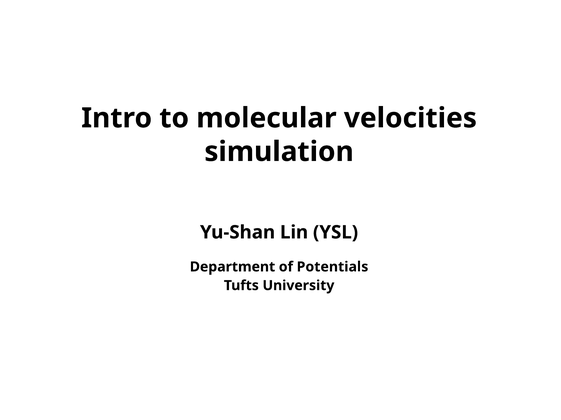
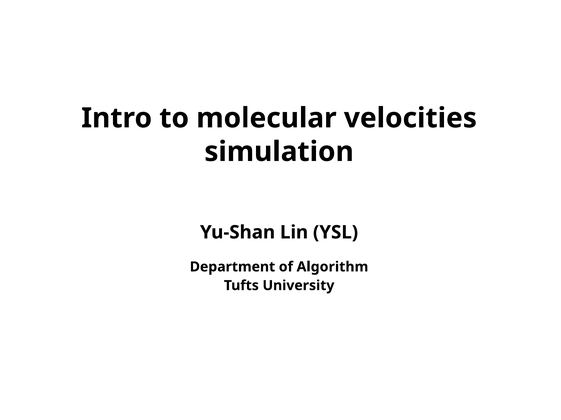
Potentials: Potentials -> Algorithm
